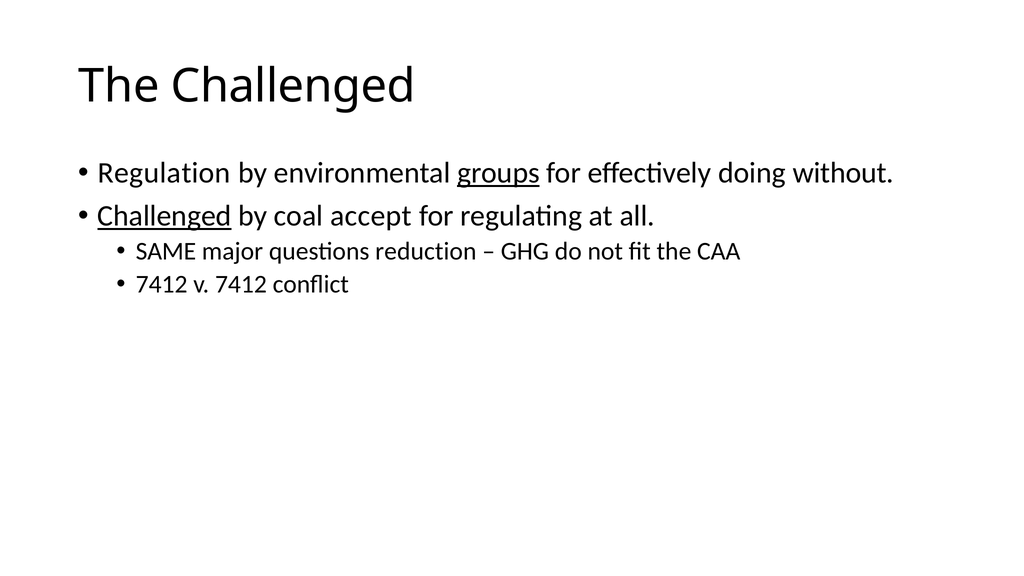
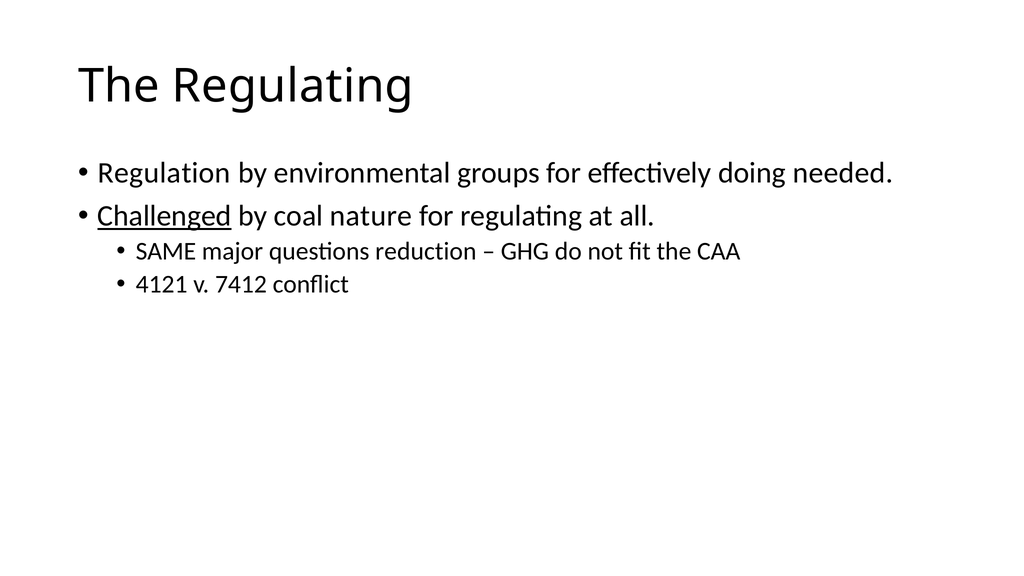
The Challenged: Challenged -> Regulating
groups underline: present -> none
without: without -> needed
accept: accept -> nature
7412 at (162, 284): 7412 -> 4121
